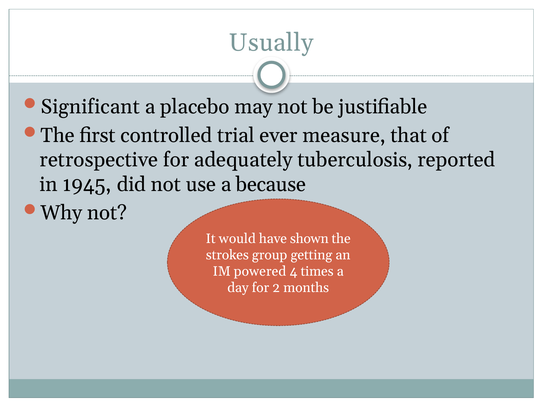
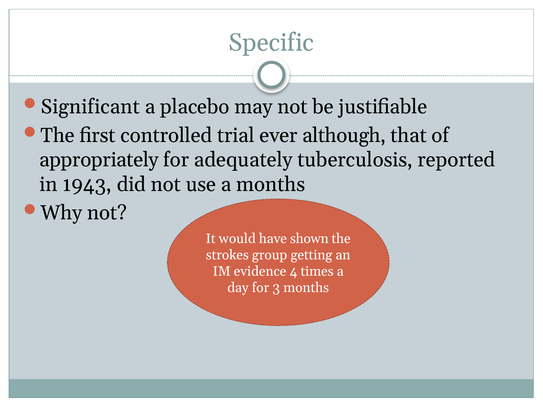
Usually: Usually -> Specific
measure: measure -> although
retrospective: retrospective -> appropriately
1945: 1945 -> 1943
a because: because -> months
powered: powered -> evidence
2: 2 -> 3
